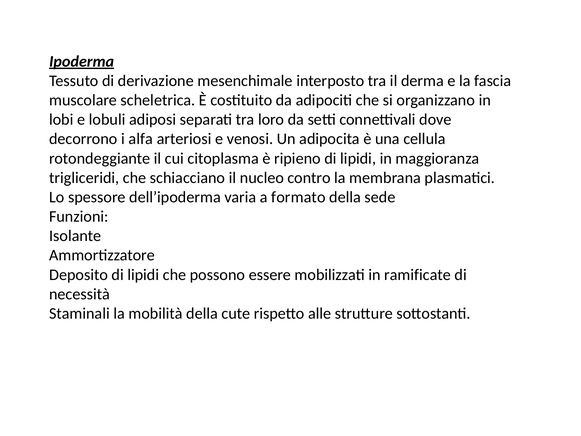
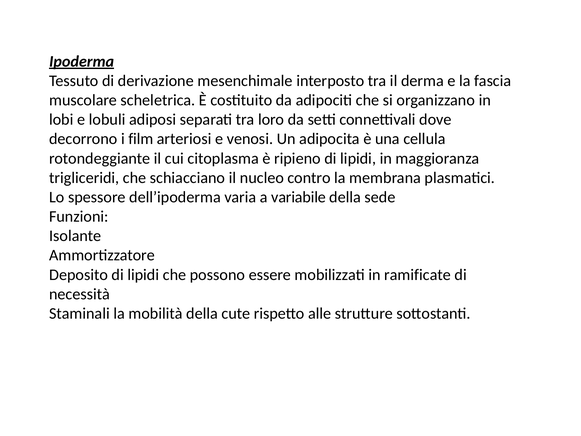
alfa: alfa -> film
formato: formato -> variabile
